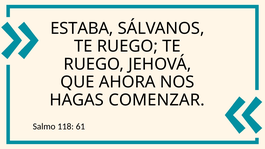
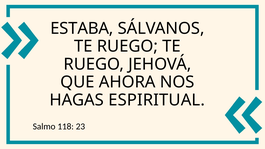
COMENZAR: COMENZAR -> ESPIRITUAL
61: 61 -> 23
